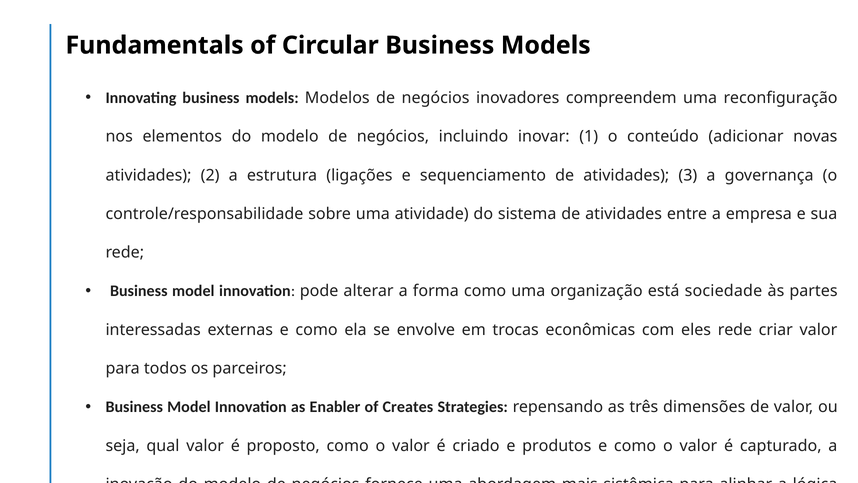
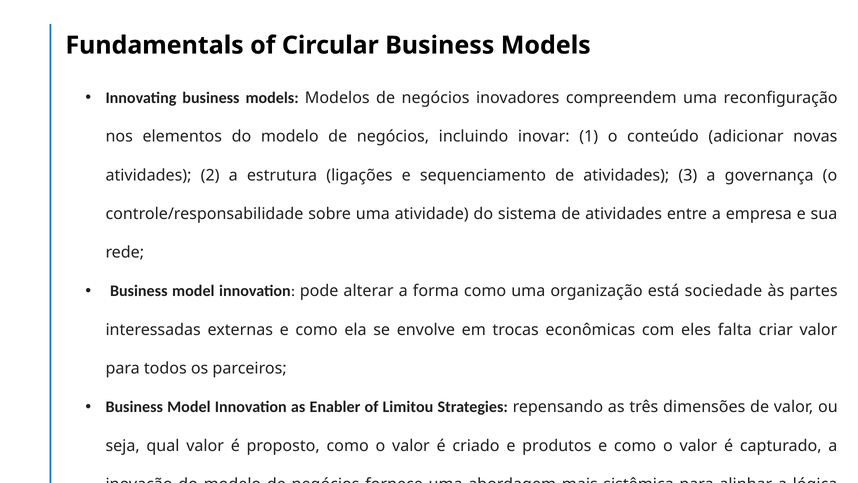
eles rede: rede -> falta
Creates: Creates -> Limitou
